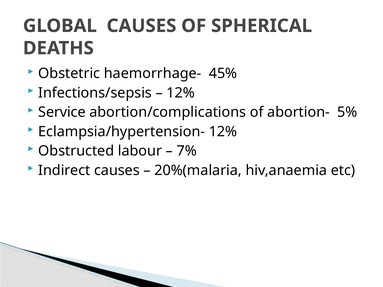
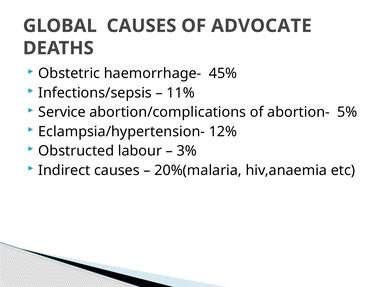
SPHERICAL: SPHERICAL -> ADVOCATE
12% at (181, 93): 12% -> 11%
7%: 7% -> 3%
